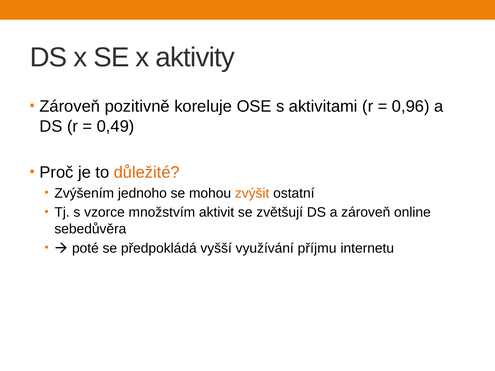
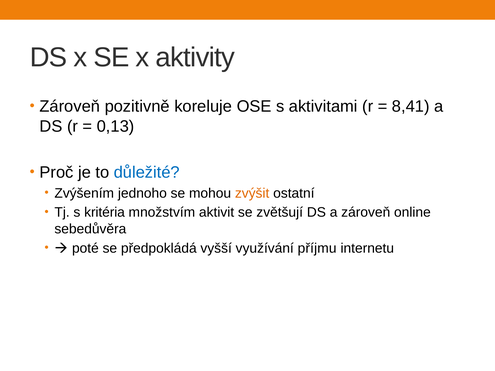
0,96: 0,96 -> 8,41
0,49: 0,49 -> 0,13
důležité colour: orange -> blue
vzorce: vzorce -> kritéria
